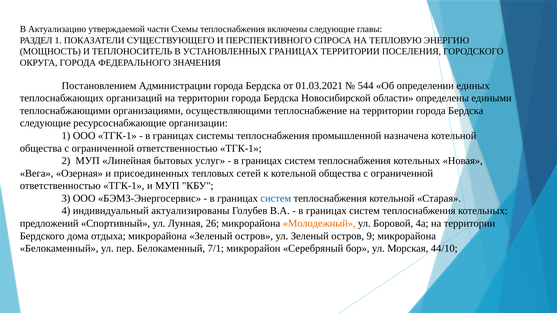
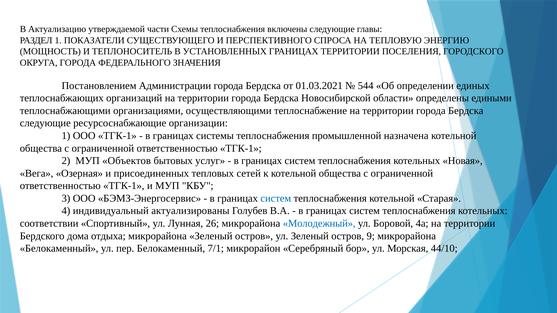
Линейная: Линейная -> Объектов
предложений: предложений -> соответствии
Молодежный colour: orange -> blue
